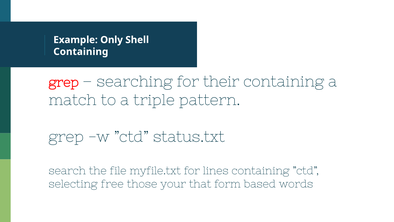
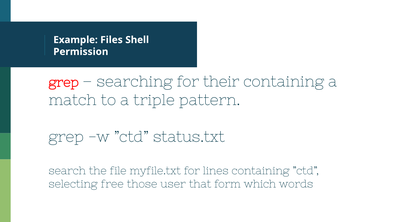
Only: Only -> Files
Containing at (81, 52): Containing -> Permission
your: your -> user
based: based -> which
